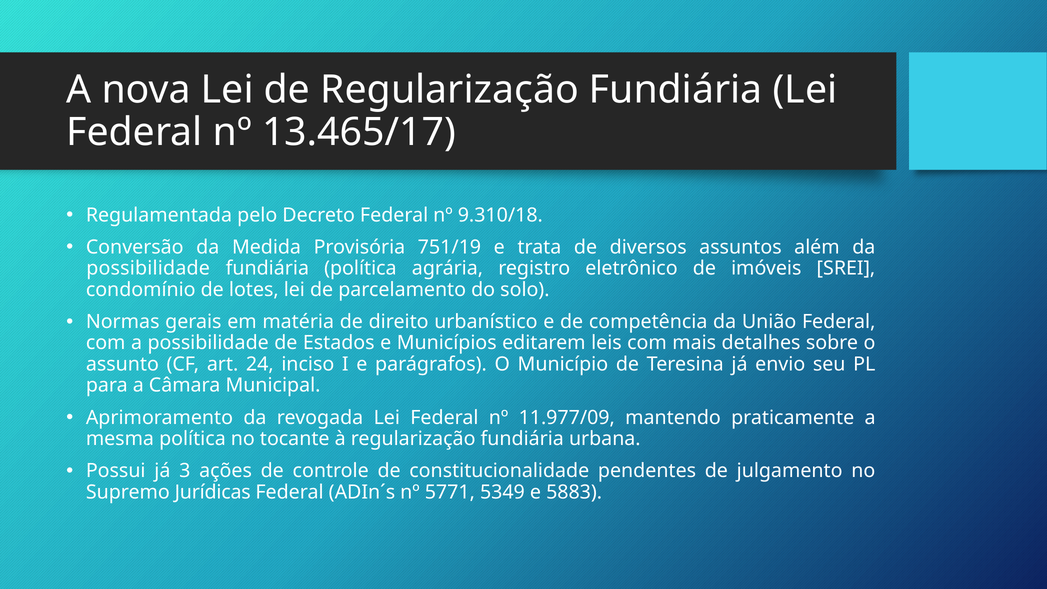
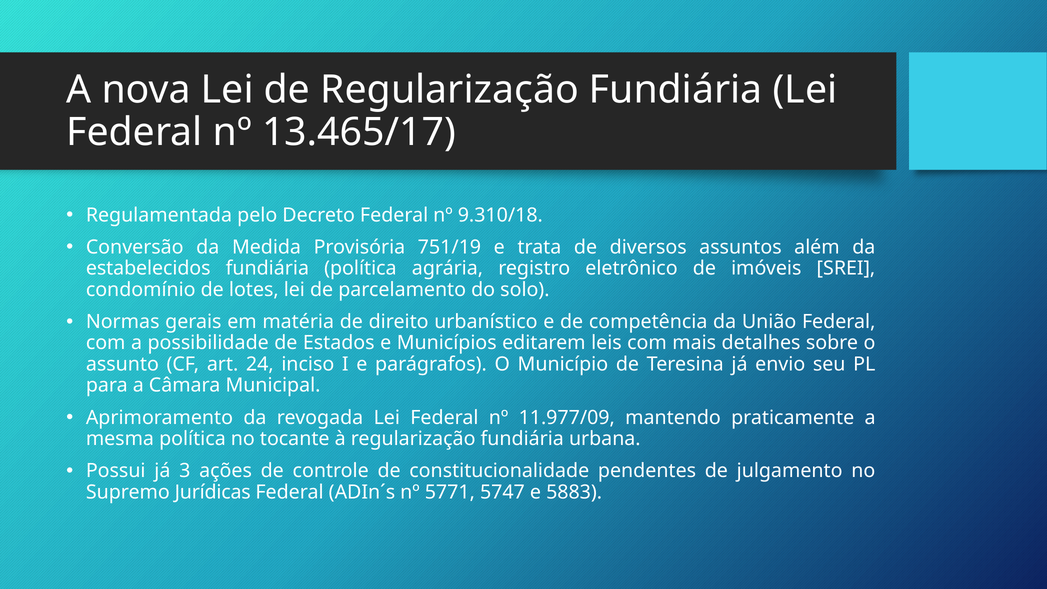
possibilidade at (148, 268): possibilidade -> estabelecidos
5349: 5349 -> 5747
